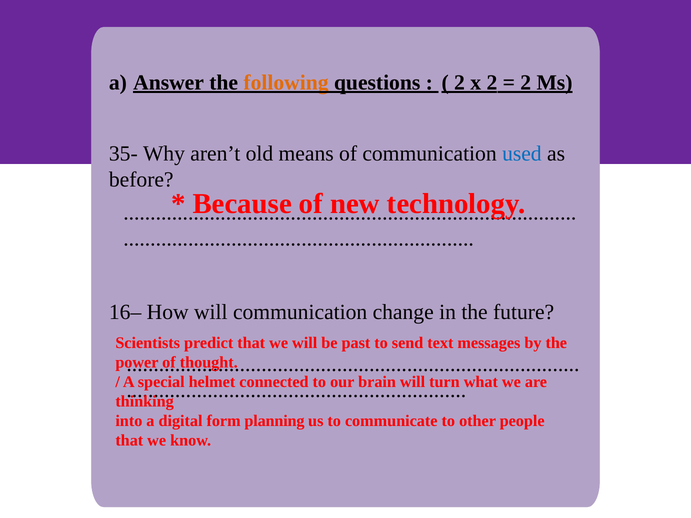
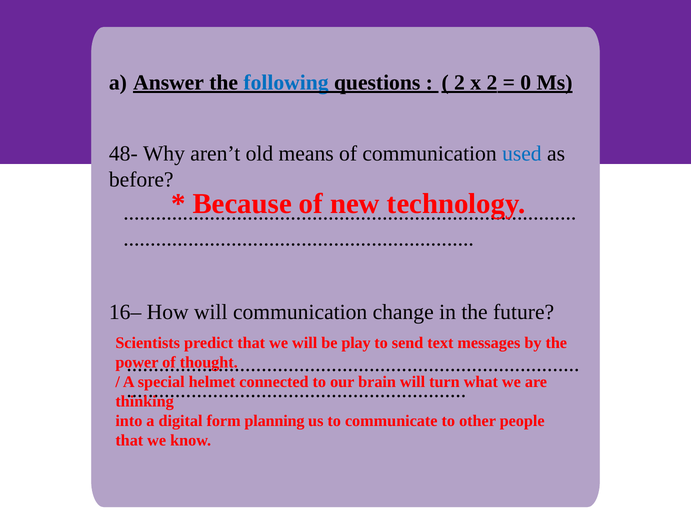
following colour: orange -> blue
2 at (526, 82): 2 -> 0
35-: 35- -> 48-
past: past -> play
